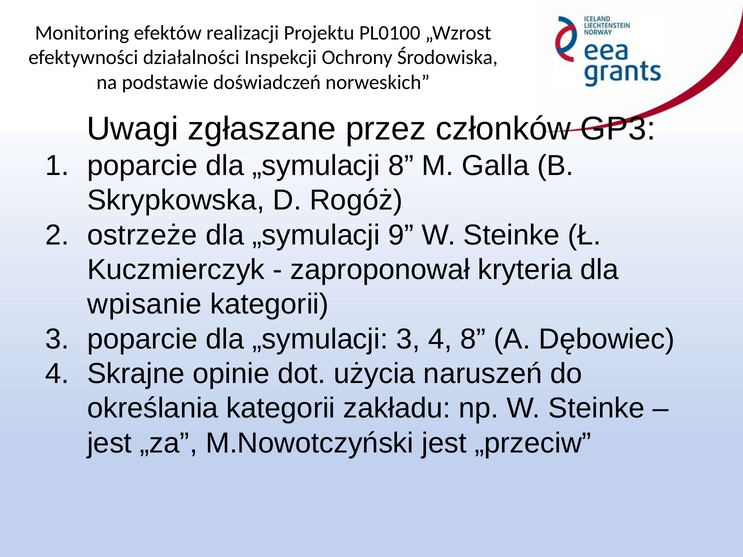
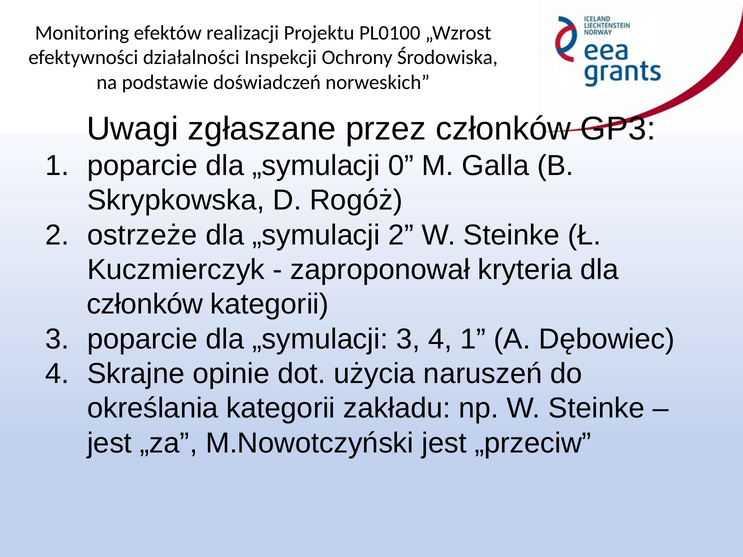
„symulacji 8: 8 -> 0
„symulacji 9: 9 -> 2
wpisanie at (145, 305): wpisanie -> członków
4 8: 8 -> 1
